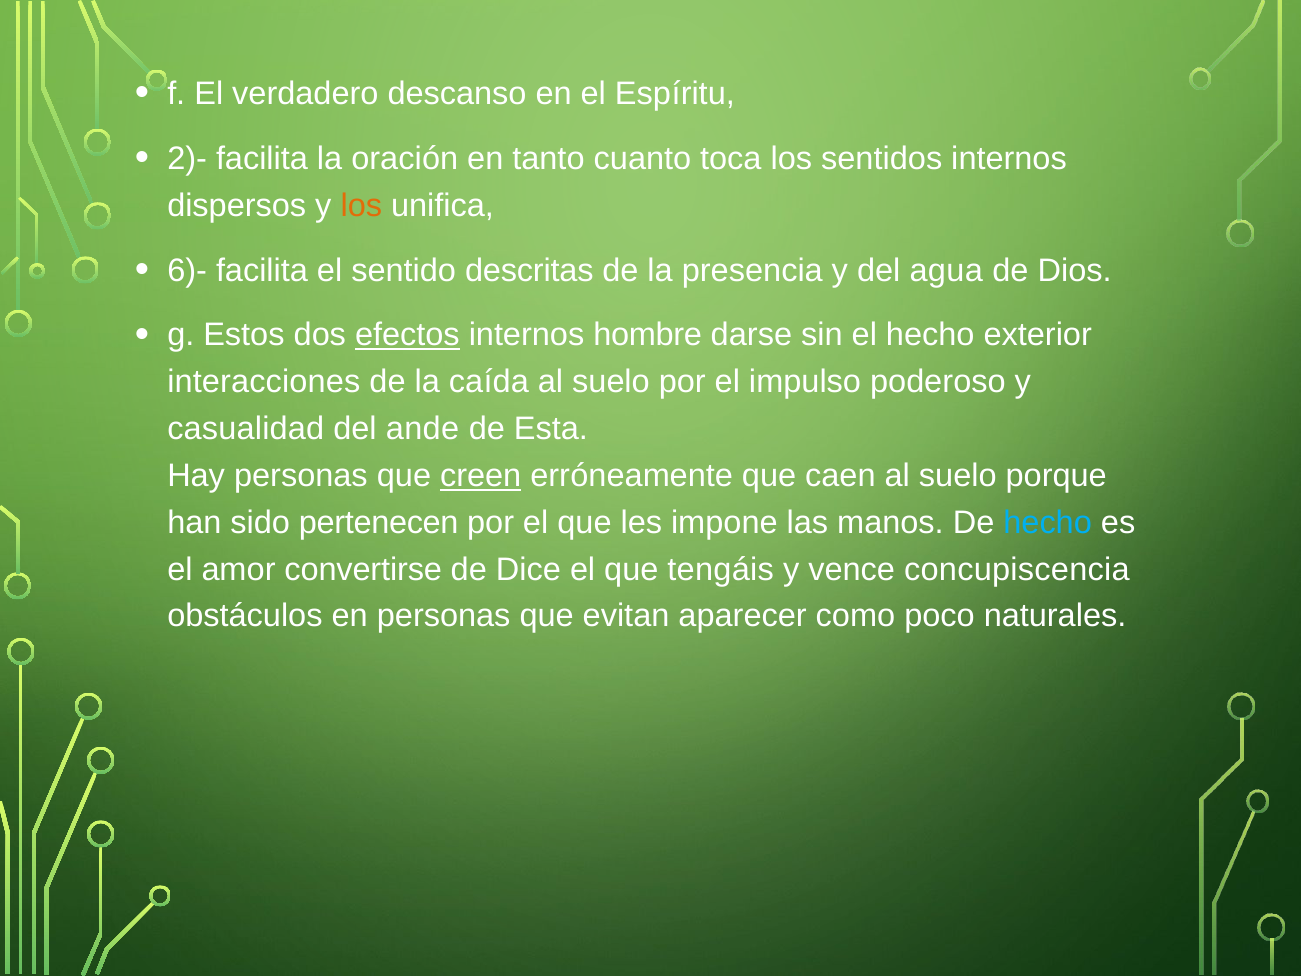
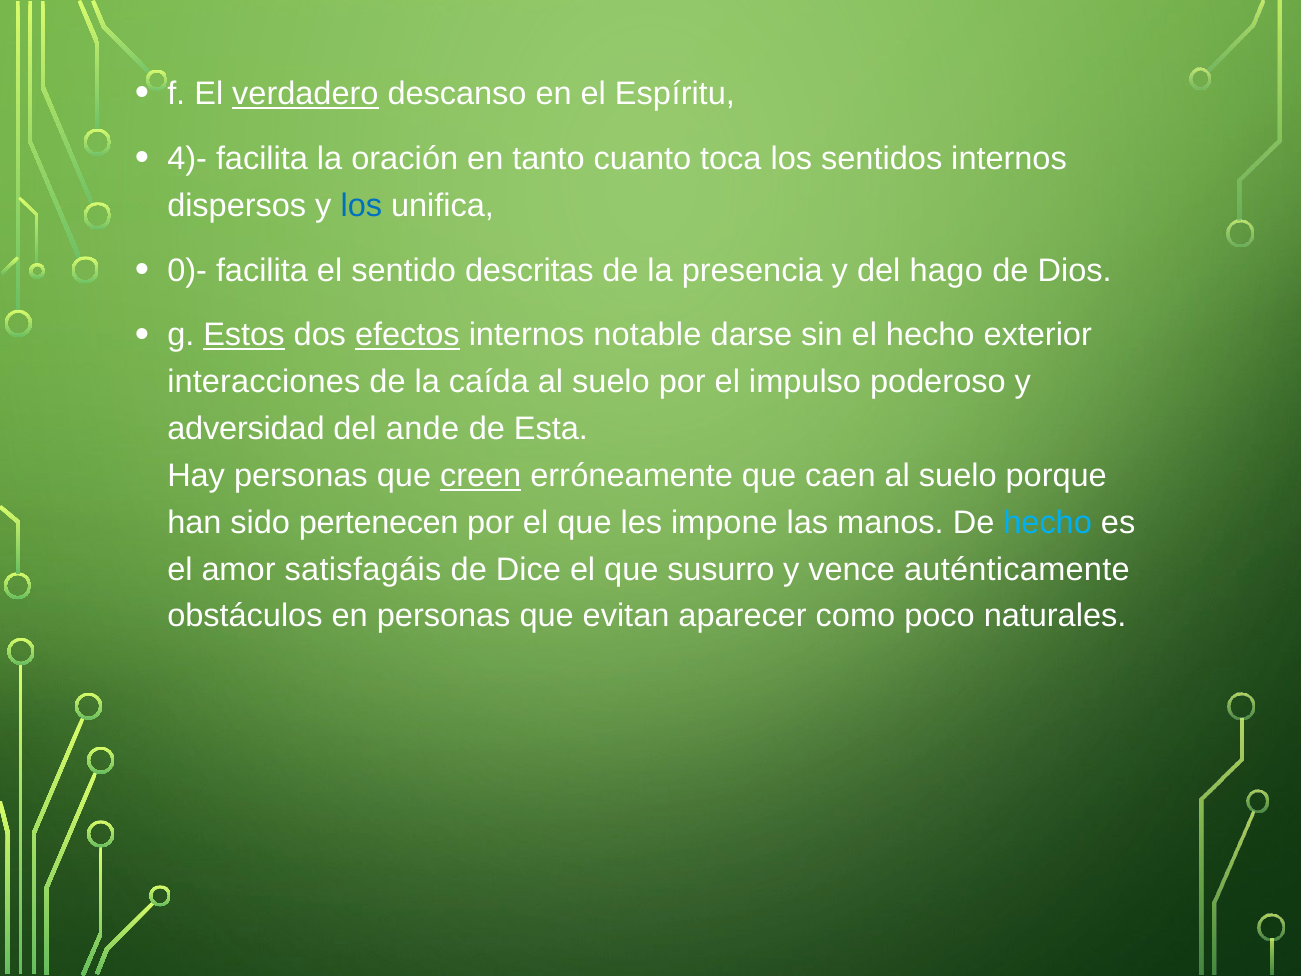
verdadero underline: none -> present
2)-: 2)- -> 4)-
los at (361, 205) colour: orange -> blue
6)-: 6)- -> 0)-
agua: agua -> hago
Estos underline: none -> present
hombre: hombre -> notable
casualidad: casualidad -> adversidad
convertirse: convertirse -> satisfagáis
tengáis: tengáis -> susurro
concupiscencia: concupiscencia -> auténticamente
